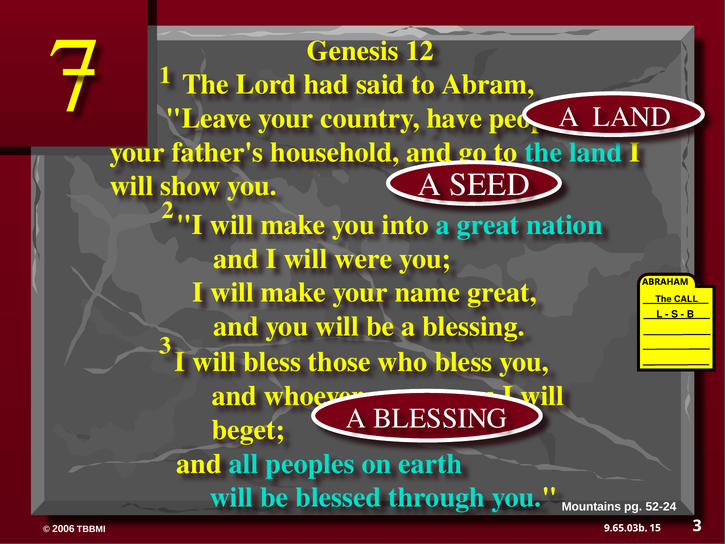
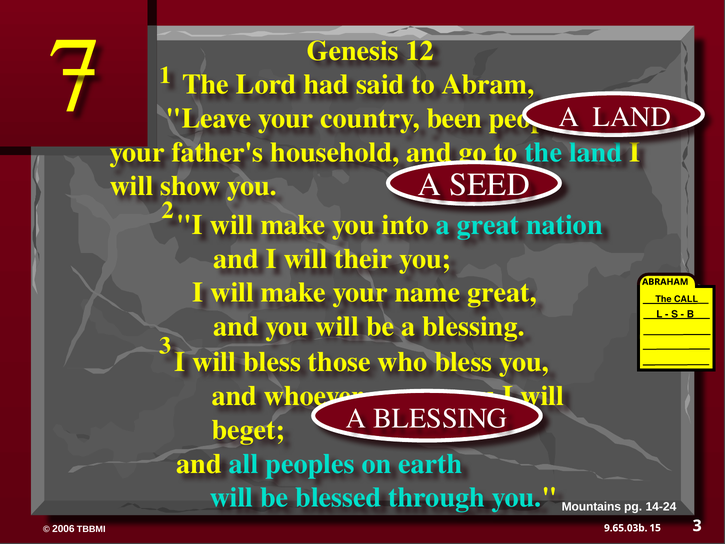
have: have -> been
were: were -> their
52-24: 52-24 -> 14-24
